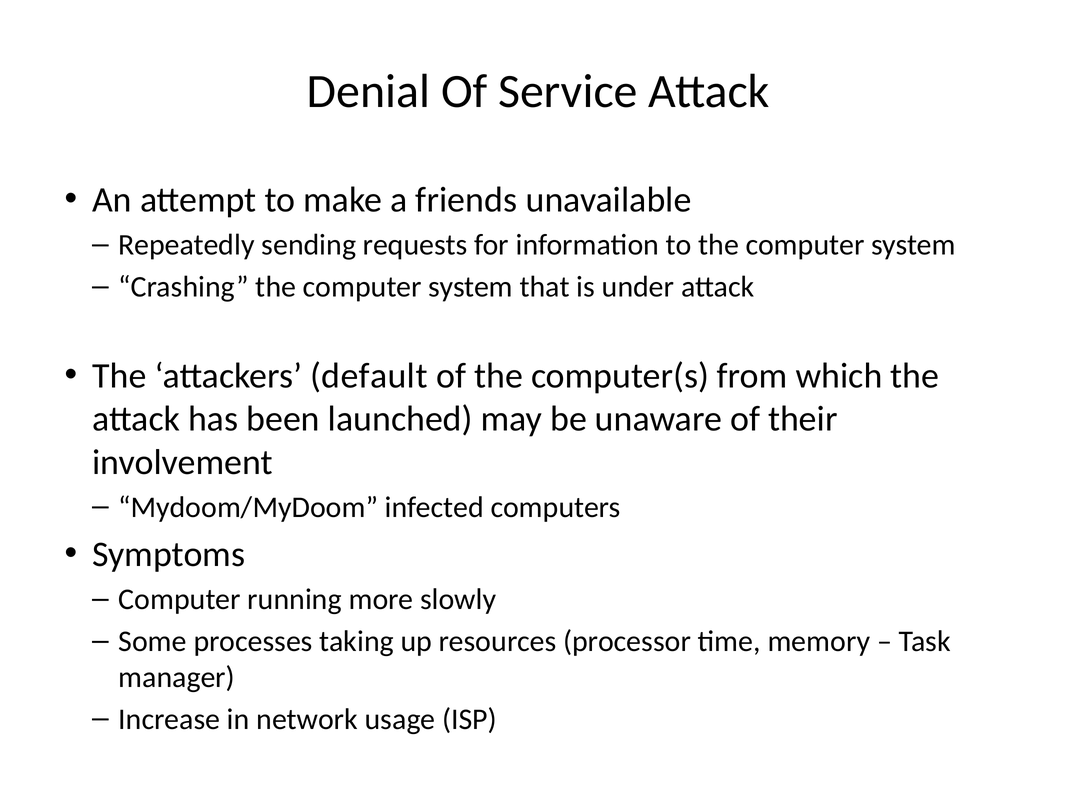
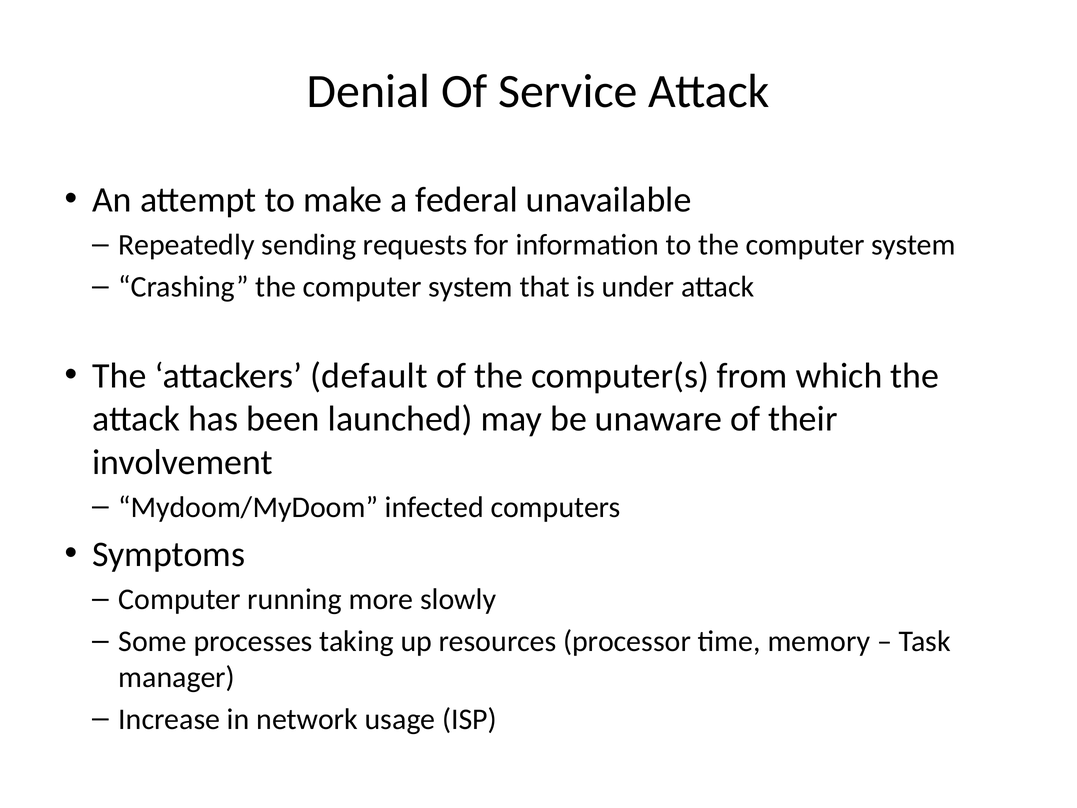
friends: friends -> federal
